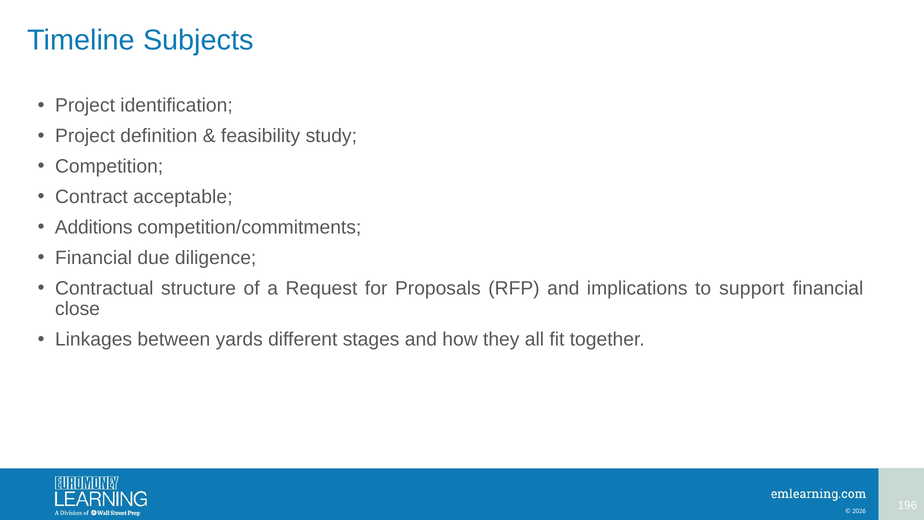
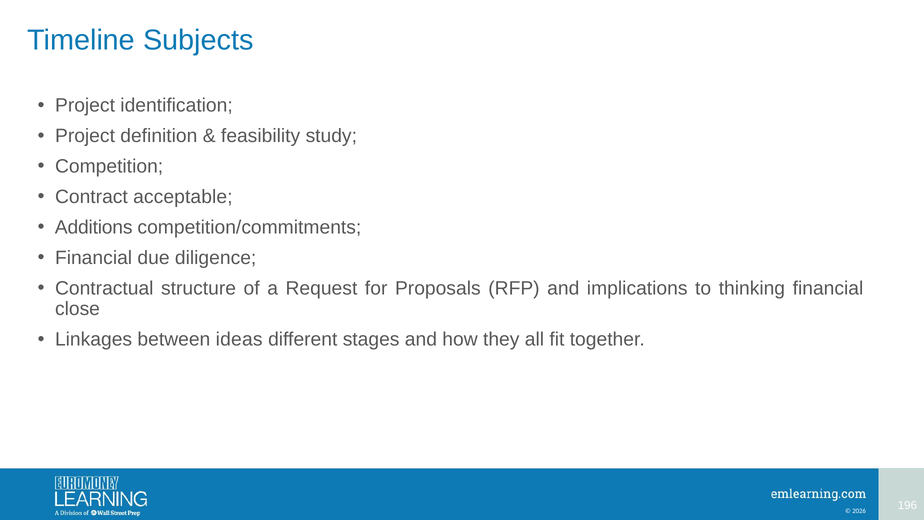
support: support -> thinking
yards: yards -> ideas
